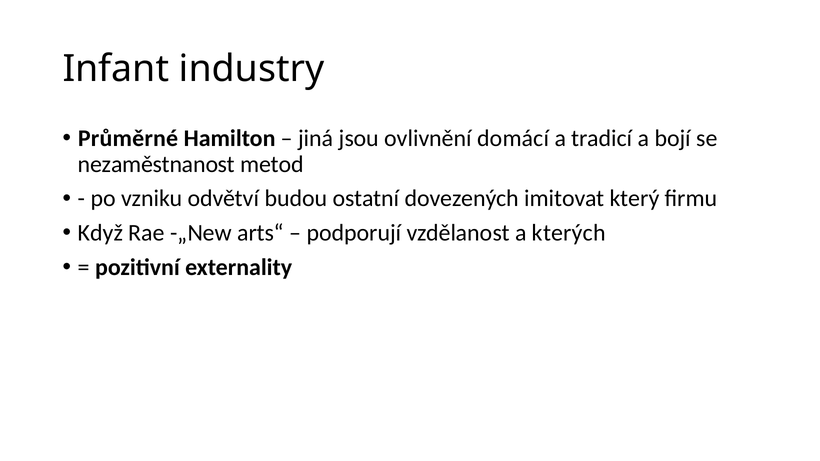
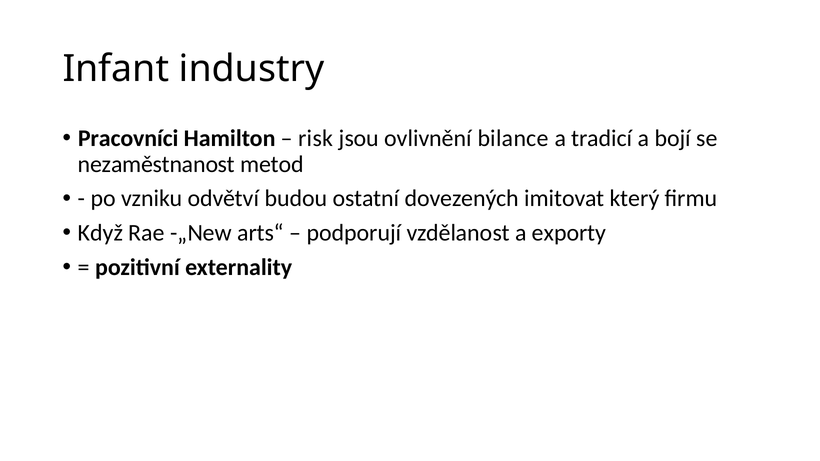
Průměrné: Průměrné -> Pracovníci
jiná: jiná -> risk
domácí: domácí -> bilance
kterých: kterých -> exporty
